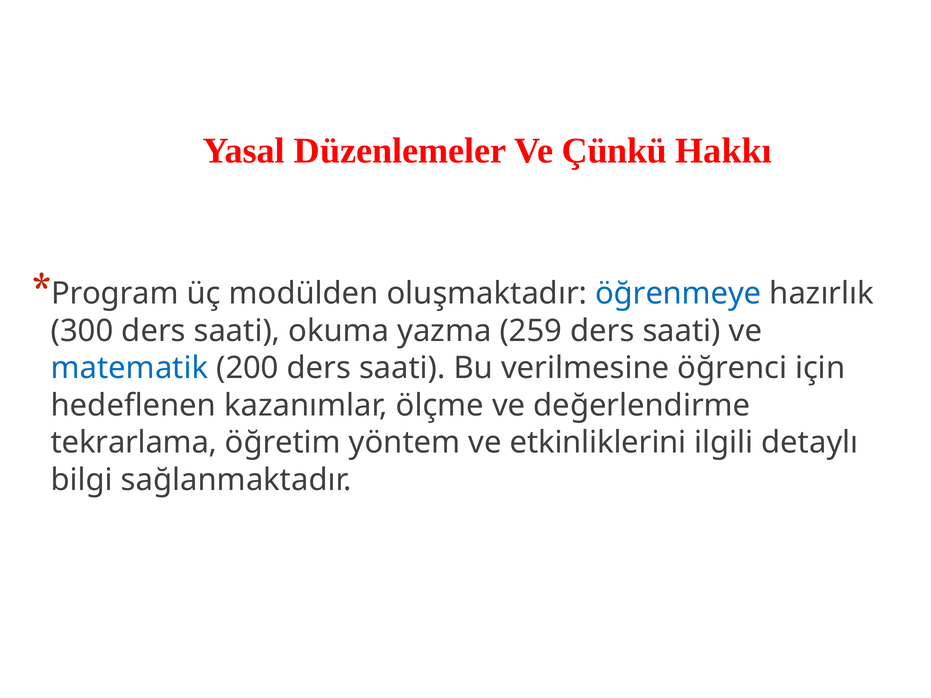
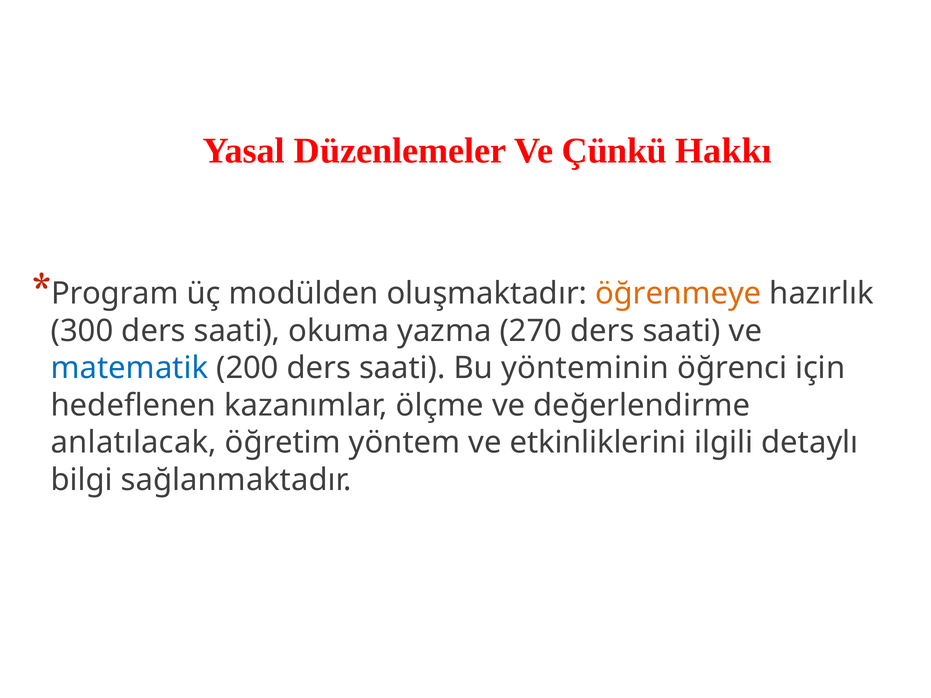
öğrenmeye colour: blue -> orange
259: 259 -> 270
verilmesine: verilmesine -> yönteminin
tekrarlama: tekrarlama -> anlatılacak
